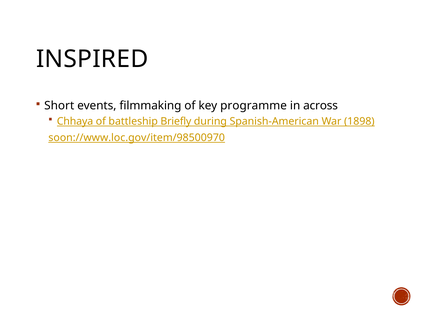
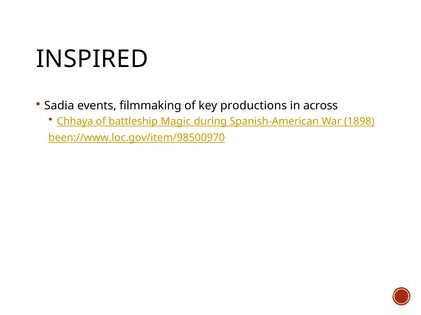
Short: Short -> Sadia
programme: programme -> productions
Briefly: Briefly -> Magic
soon://www.loc.gov/item/98500970: soon://www.loc.gov/item/98500970 -> been://www.loc.gov/item/98500970
